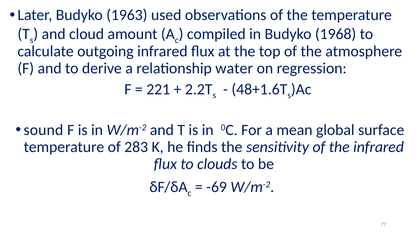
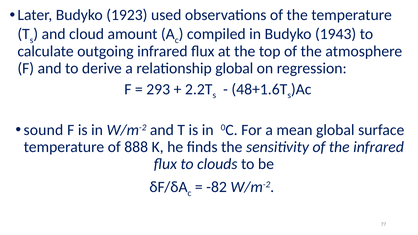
1963: 1963 -> 1923
1968: 1968 -> 1943
relationship water: water -> global
221: 221 -> 293
283: 283 -> 888
-69: -69 -> -82
